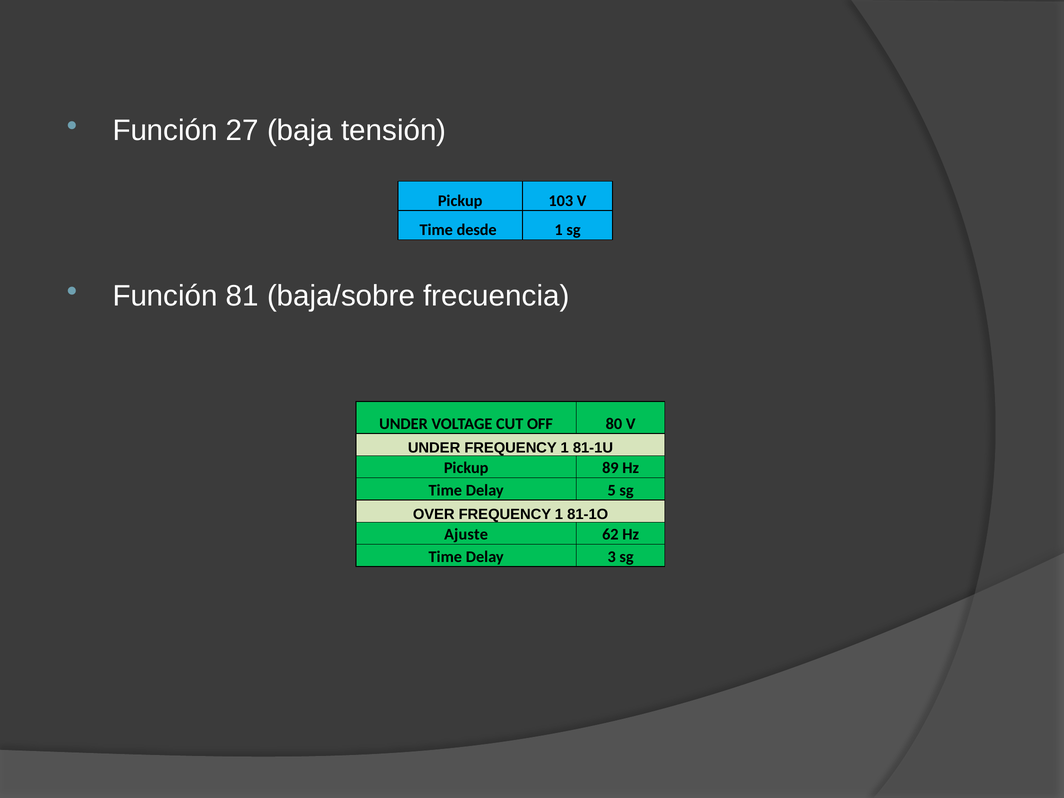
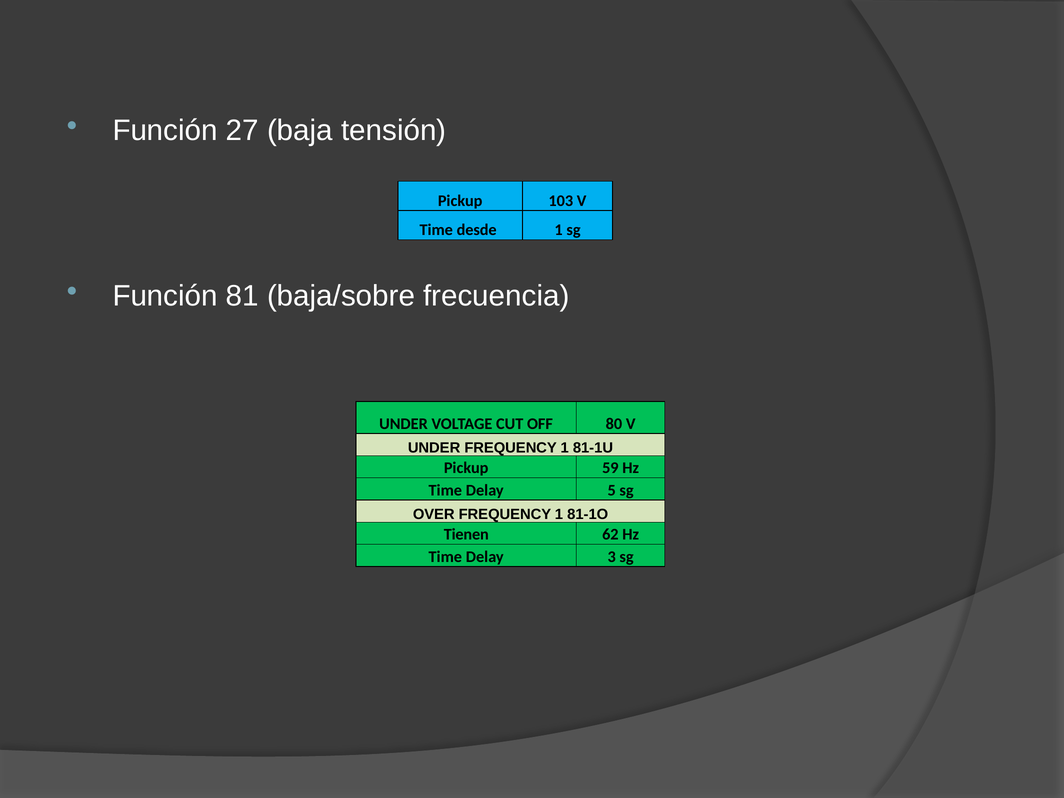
89: 89 -> 59
Ajuste: Ajuste -> Tienen
